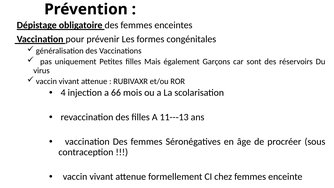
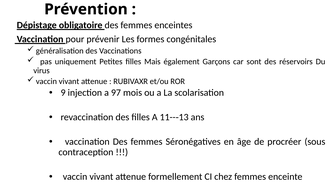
4: 4 -> 9
66: 66 -> 97
